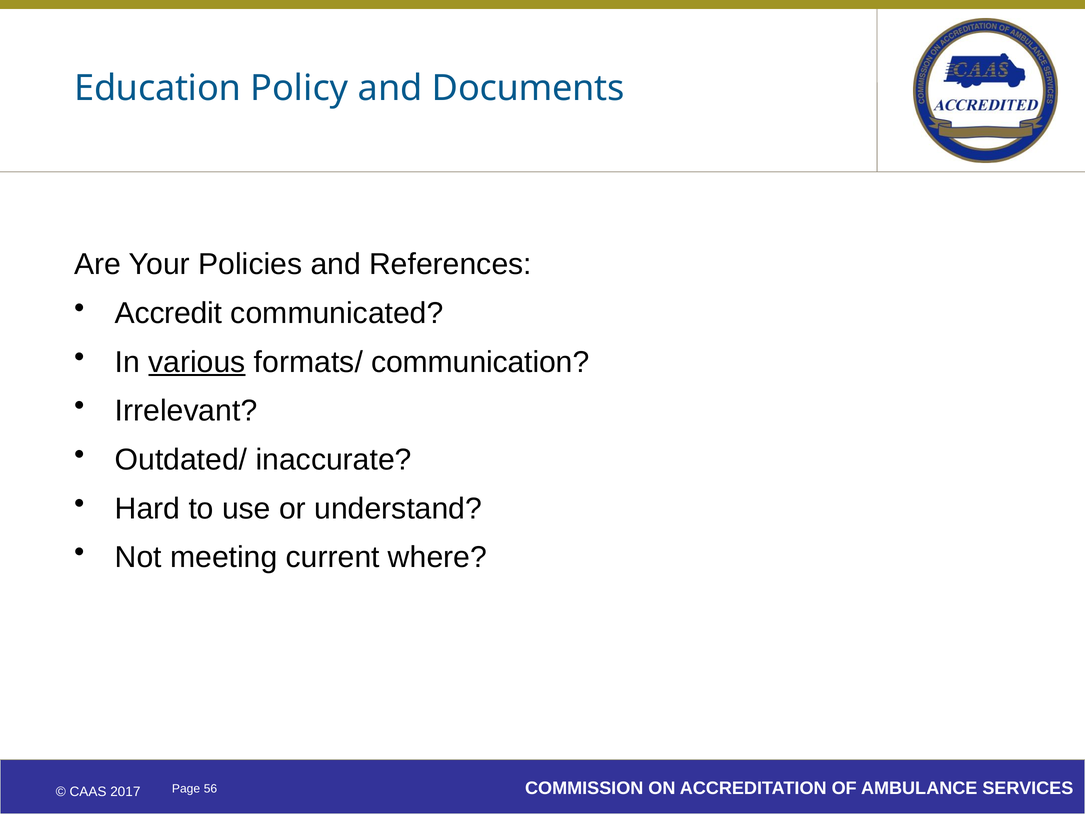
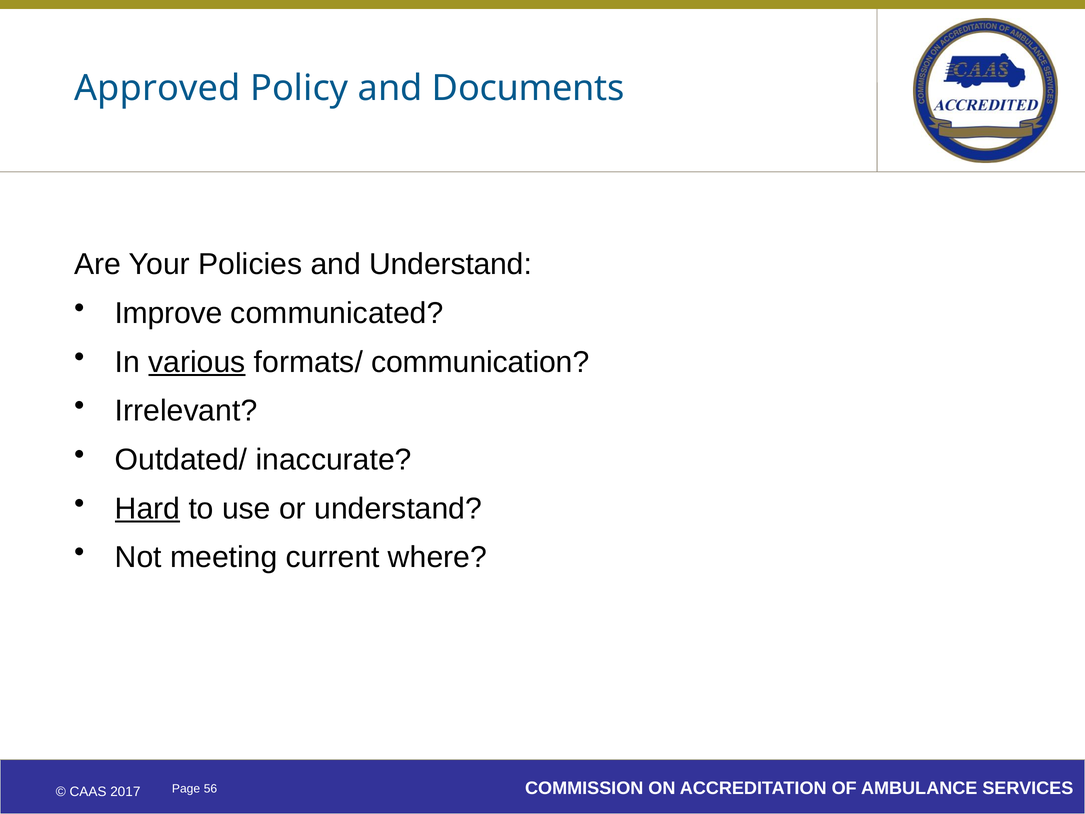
Education: Education -> Approved
and References: References -> Understand
Accredit: Accredit -> Improve
Hard underline: none -> present
